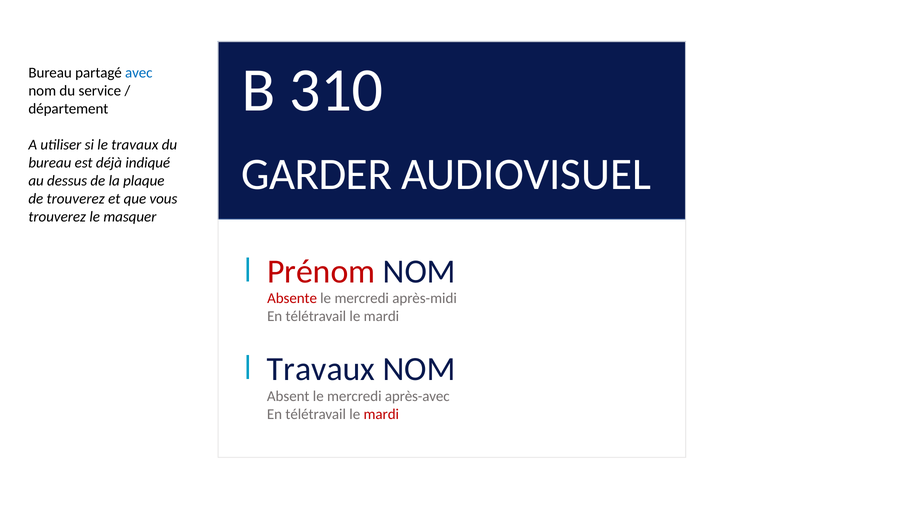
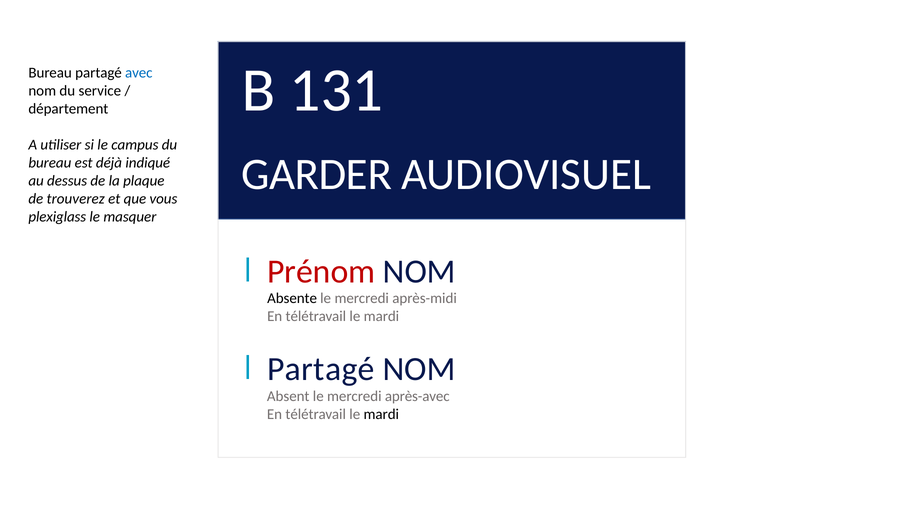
310: 310 -> 131
le travaux: travaux -> campus
trouverez at (57, 217): trouverez -> plexiglass
Absente colour: red -> black
Travaux at (321, 369): Travaux -> Partagé
mardi at (381, 414) colour: red -> black
